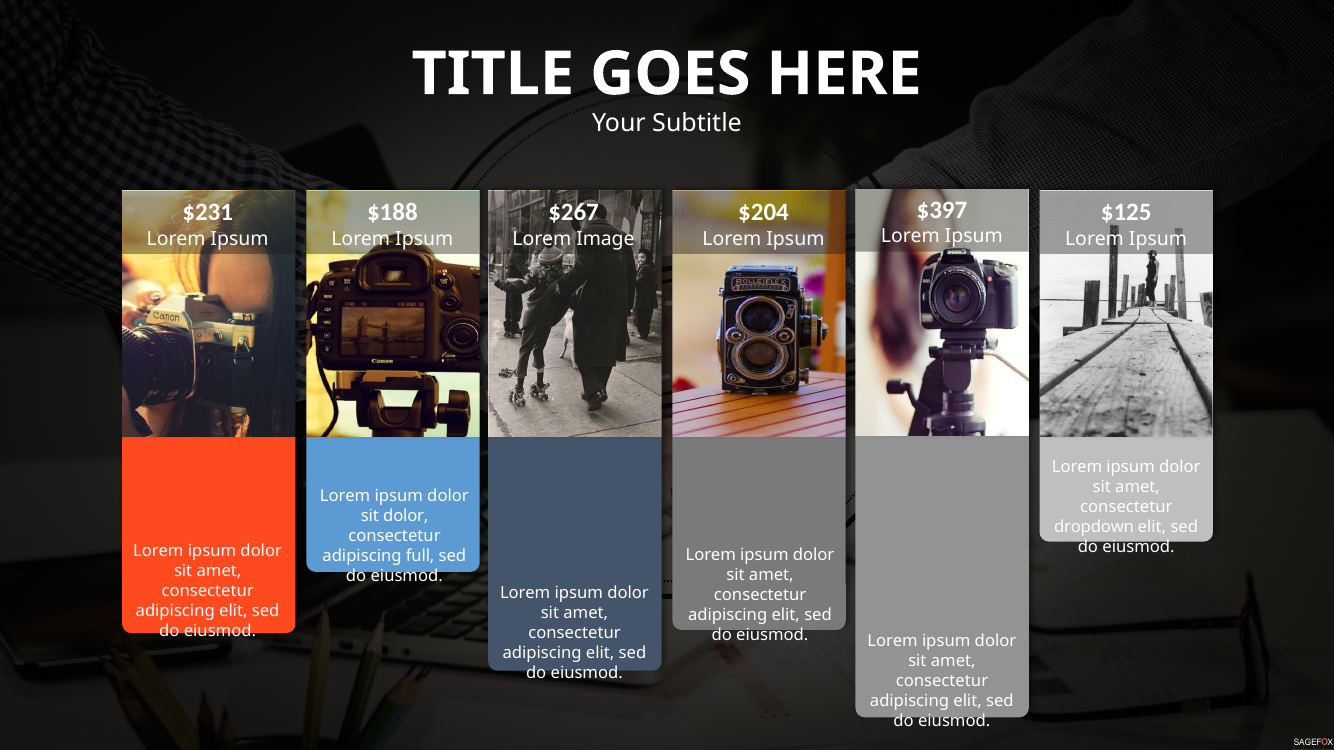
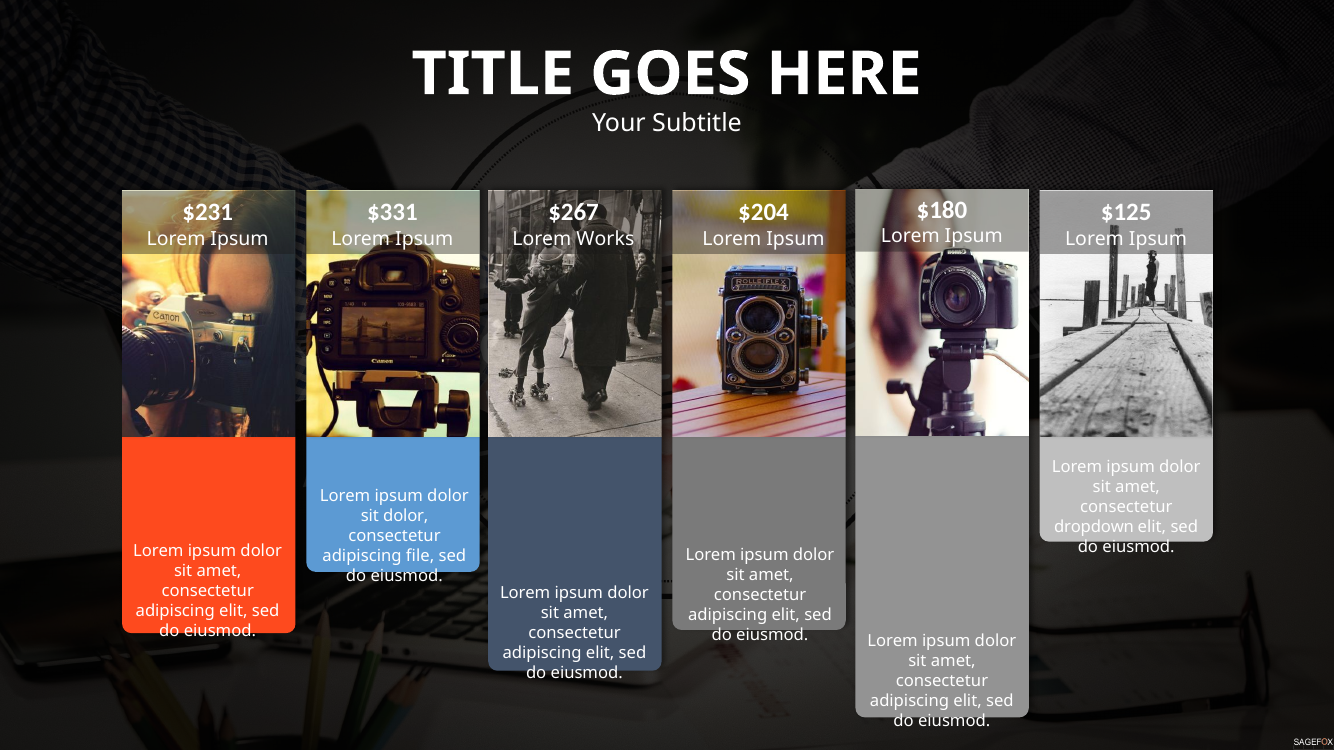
$397: $397 -> $180
$188: $188 -> $331
Image: Image -> Works
full: full -> file
